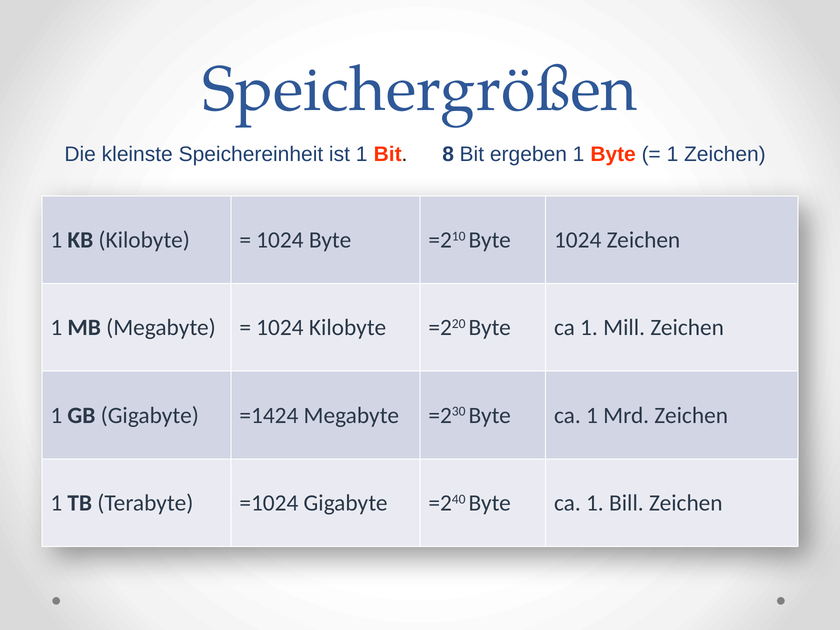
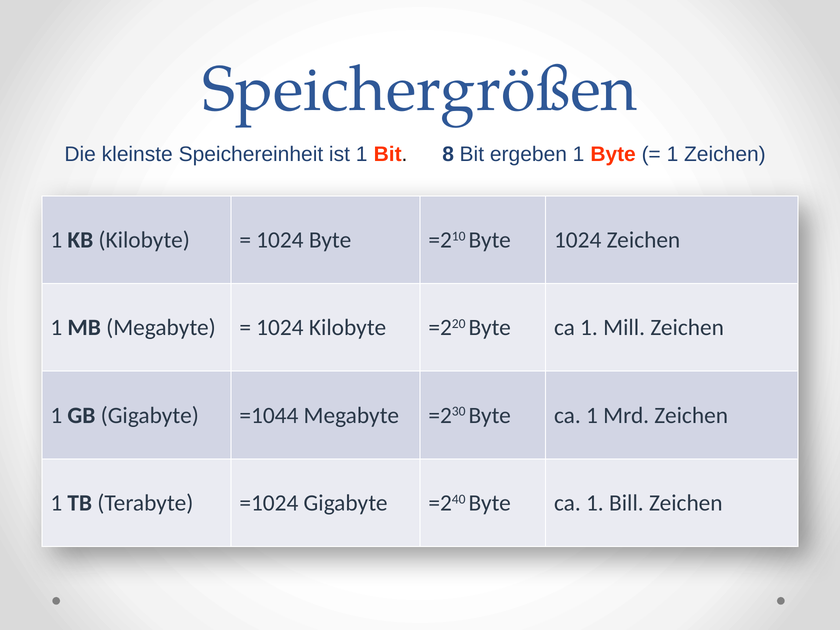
=1424: =1424 -> =1044
